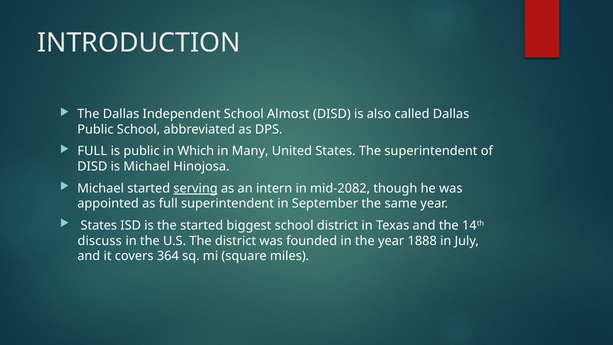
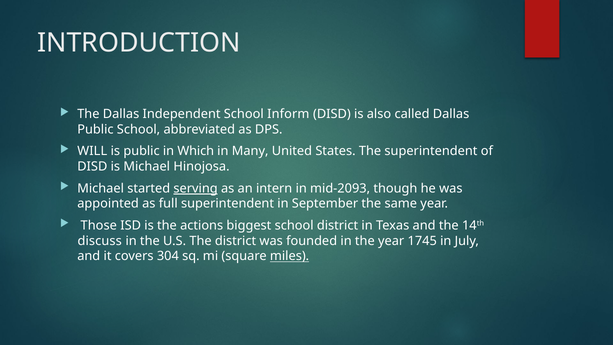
Almost: Almost -> Inform
FULL at (92, 151): FULL -> WILL
mid-2082: mid-2082 -> mid-2093
States at (99, 225): States -> Those
the started: started -> actions
1888: 1888 -> 1745
364: 364 -> 304
miles underline: none -> present
